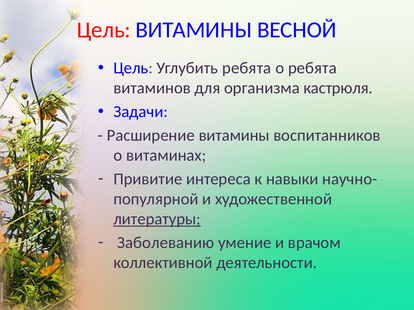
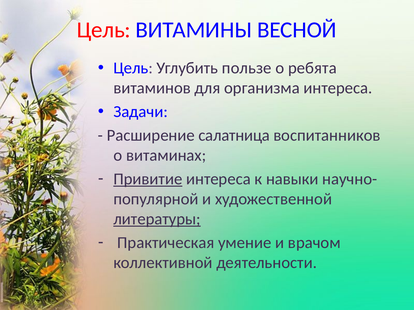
Углубить ребята: ребята -> пользе
организма кастрюля: кастрюля -> интереса
Расширение витамины: витамины -> салатница
Привитие underline: none -> present
Заболеванию: Заболеванию -> Практическая
